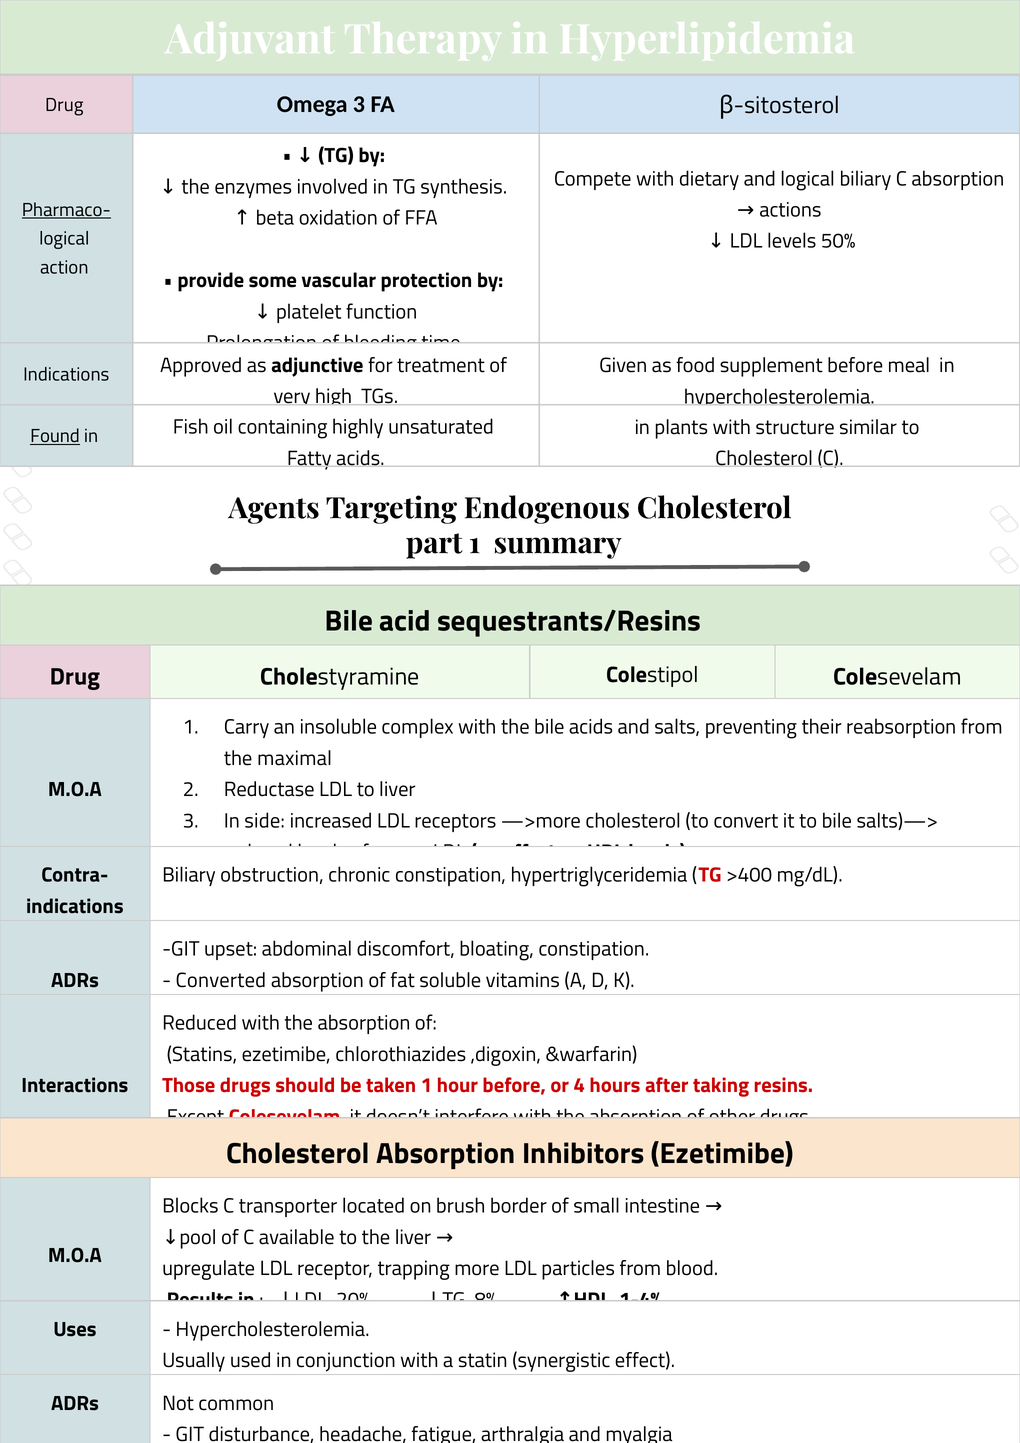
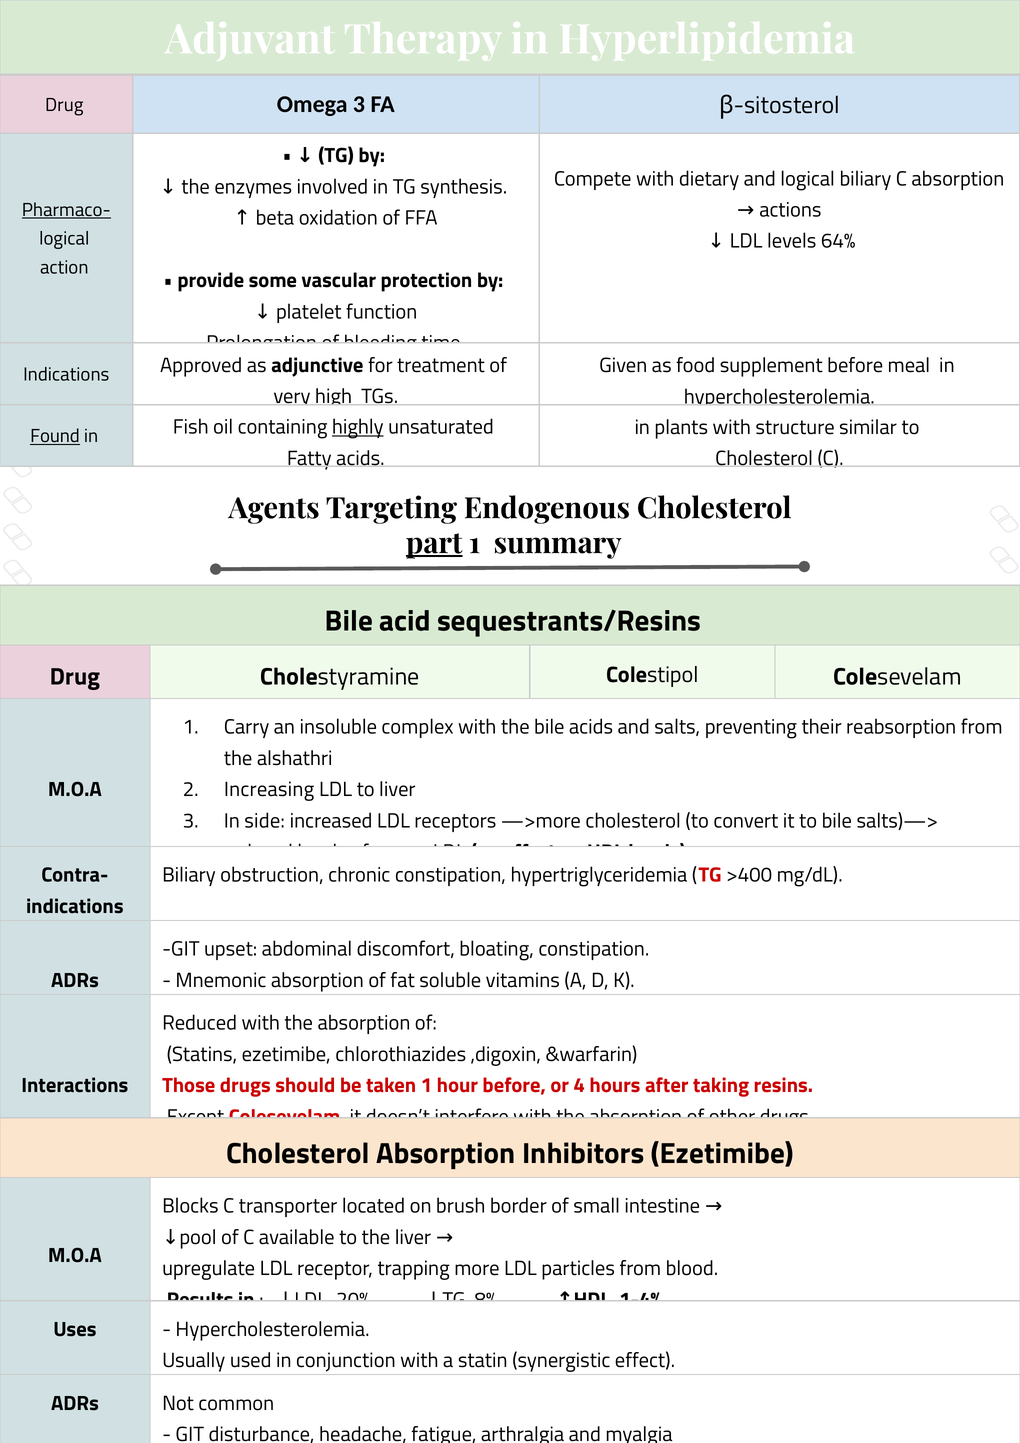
50%: 50% -> 64%
highly underline: none -> present
part underline: none -> present
maximal: maximal -> alshathri
Reductase: Reductase -> Increasing
Converted: Converted -> Mnemonic
